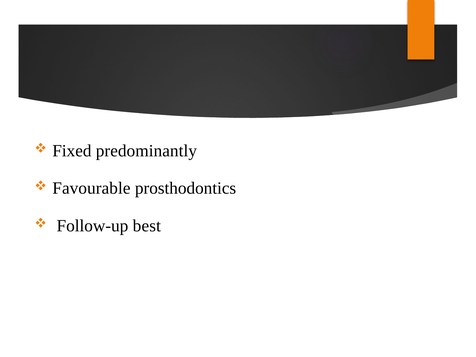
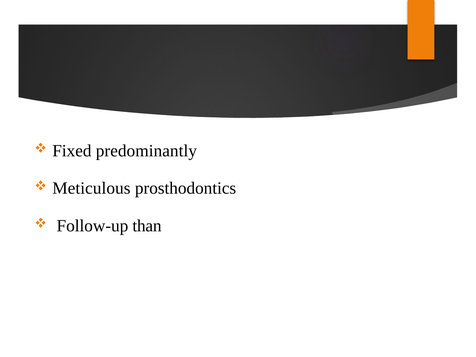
Favourable: Favourable -> Meticulous
best: best -> than
